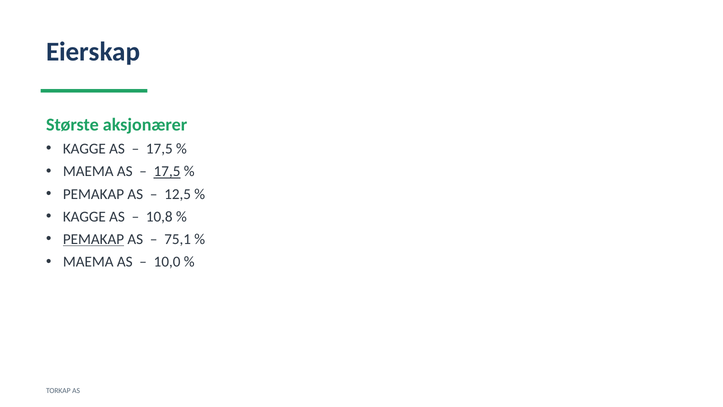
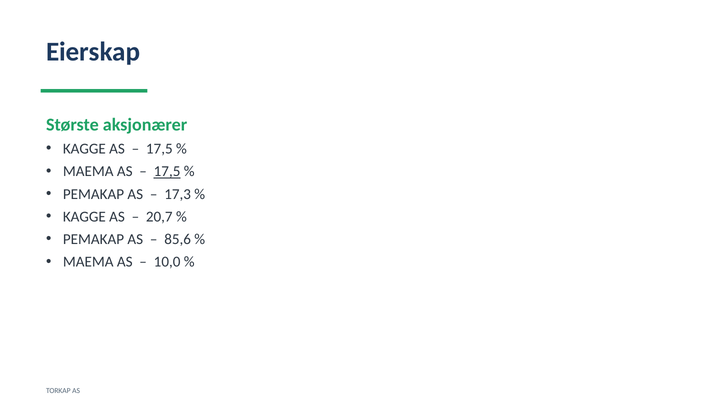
12,5: 12,5 -> 17,3
10,8: 10,8 -> 20,7
PEMAKAP at (94, 239) underline: present -> none
75,1: 75,1 -> 85,6
